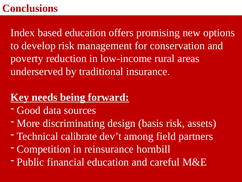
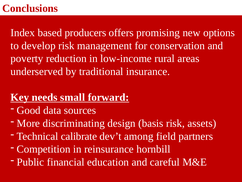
based education: education -> producers
being: being -> small
